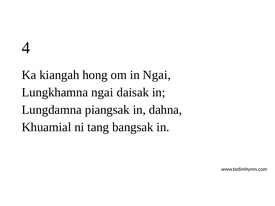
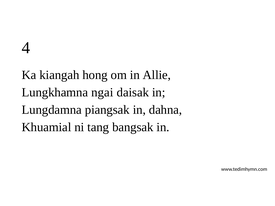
in Ngai: Ngai -> Allie
